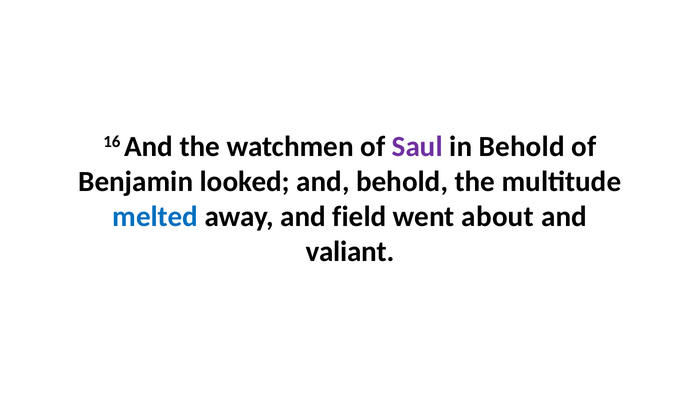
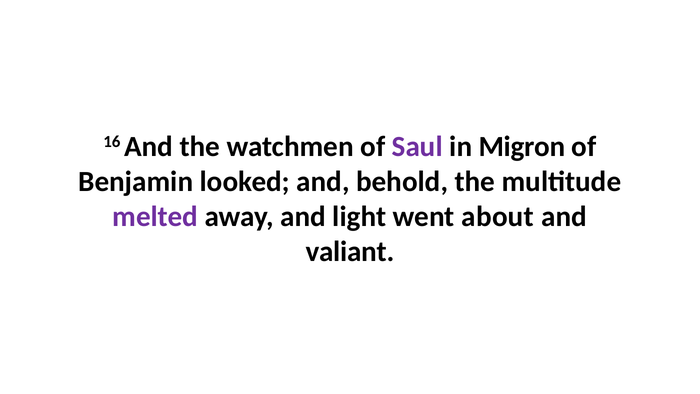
in Behold: Behold -> Migron
melted colour: blue -> purple
field: field -> light
